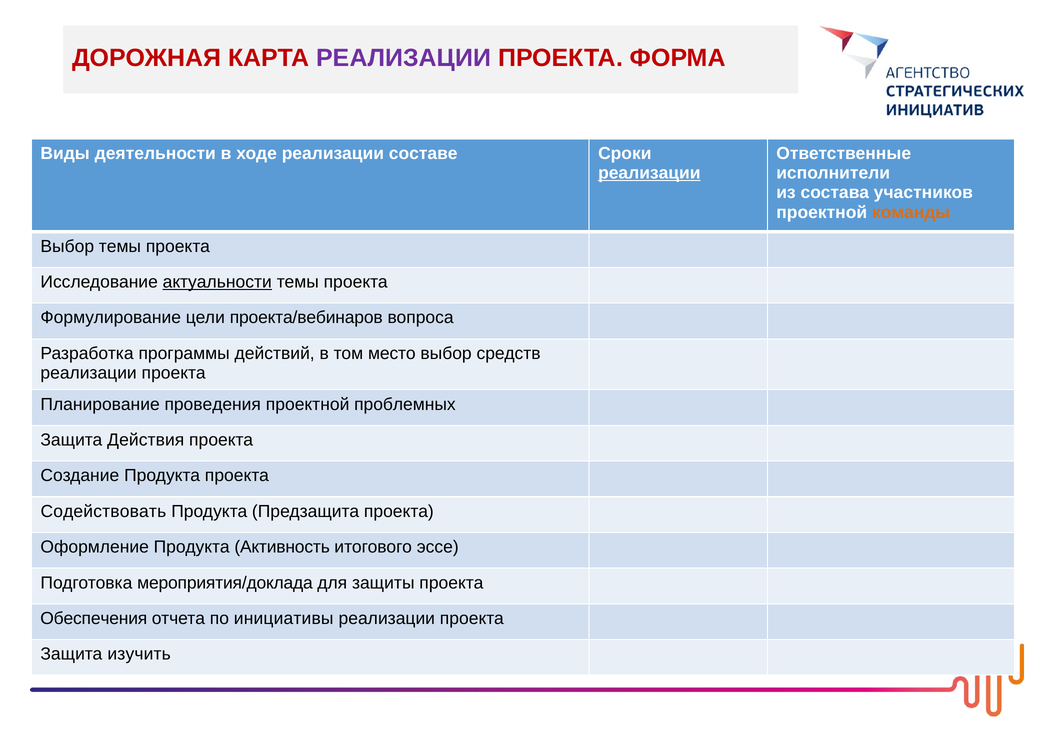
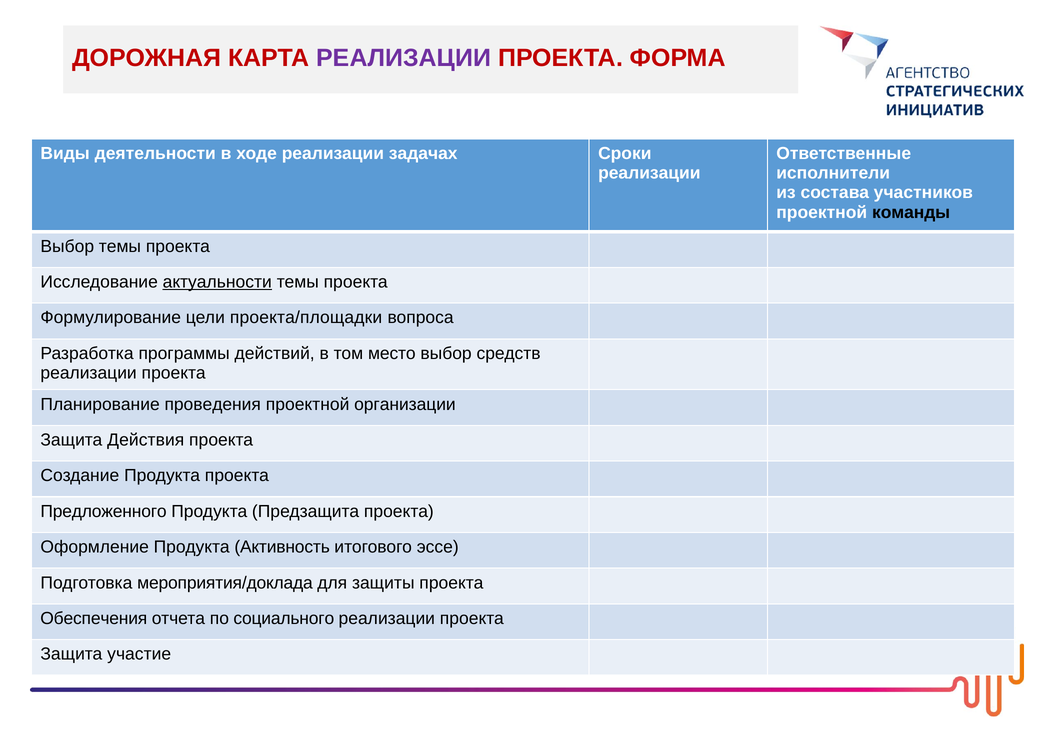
составе: составе -> задачах
реализации at (649, 173) underline: present -> none
команды colour: orange -> black
проекта/вебинаров: проекта/вебинаров -> проекта/площадки
проблемных: проблемных -> организации
Содействовать: Содействовать -> Предложенного
инициативы: инициативы -> социального
изучить: изучить -> участие
